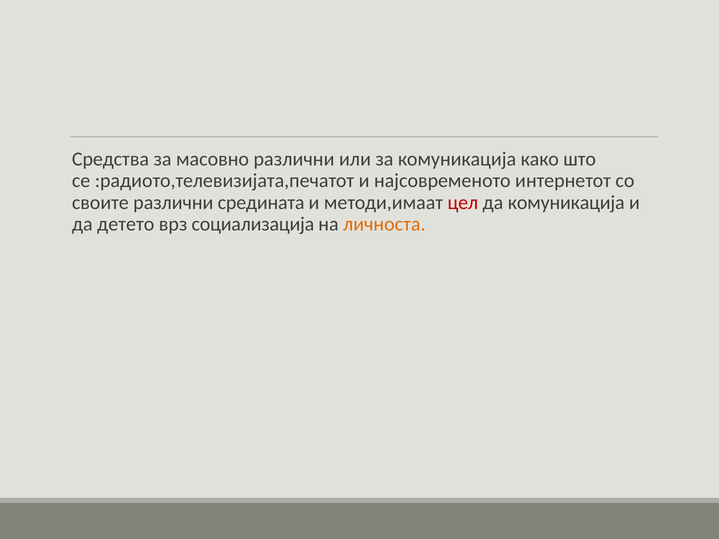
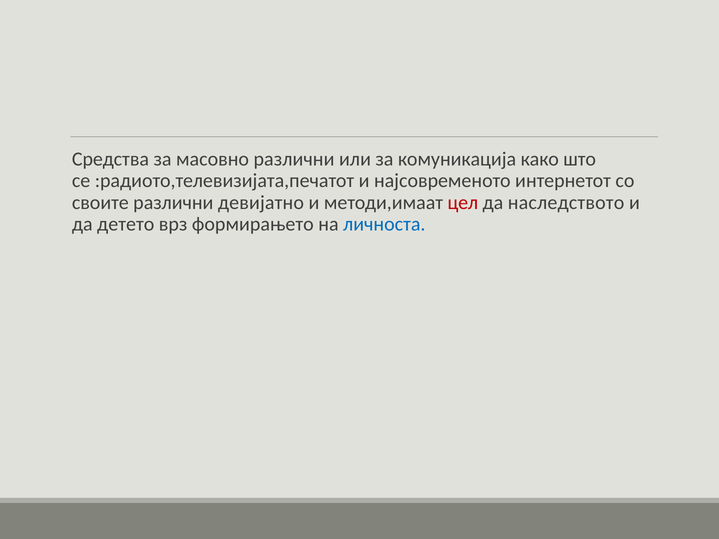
средината: средината -> девијатно
да комуникација: комуникација -> наследството
социализација: социализација -> формирањето
личноста colour: orange -> blue
